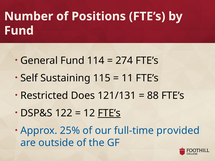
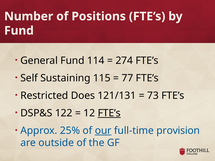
11: 11 -> 77
88: 88 -> 73
our underline: none -> present
provided: provided -> provision
